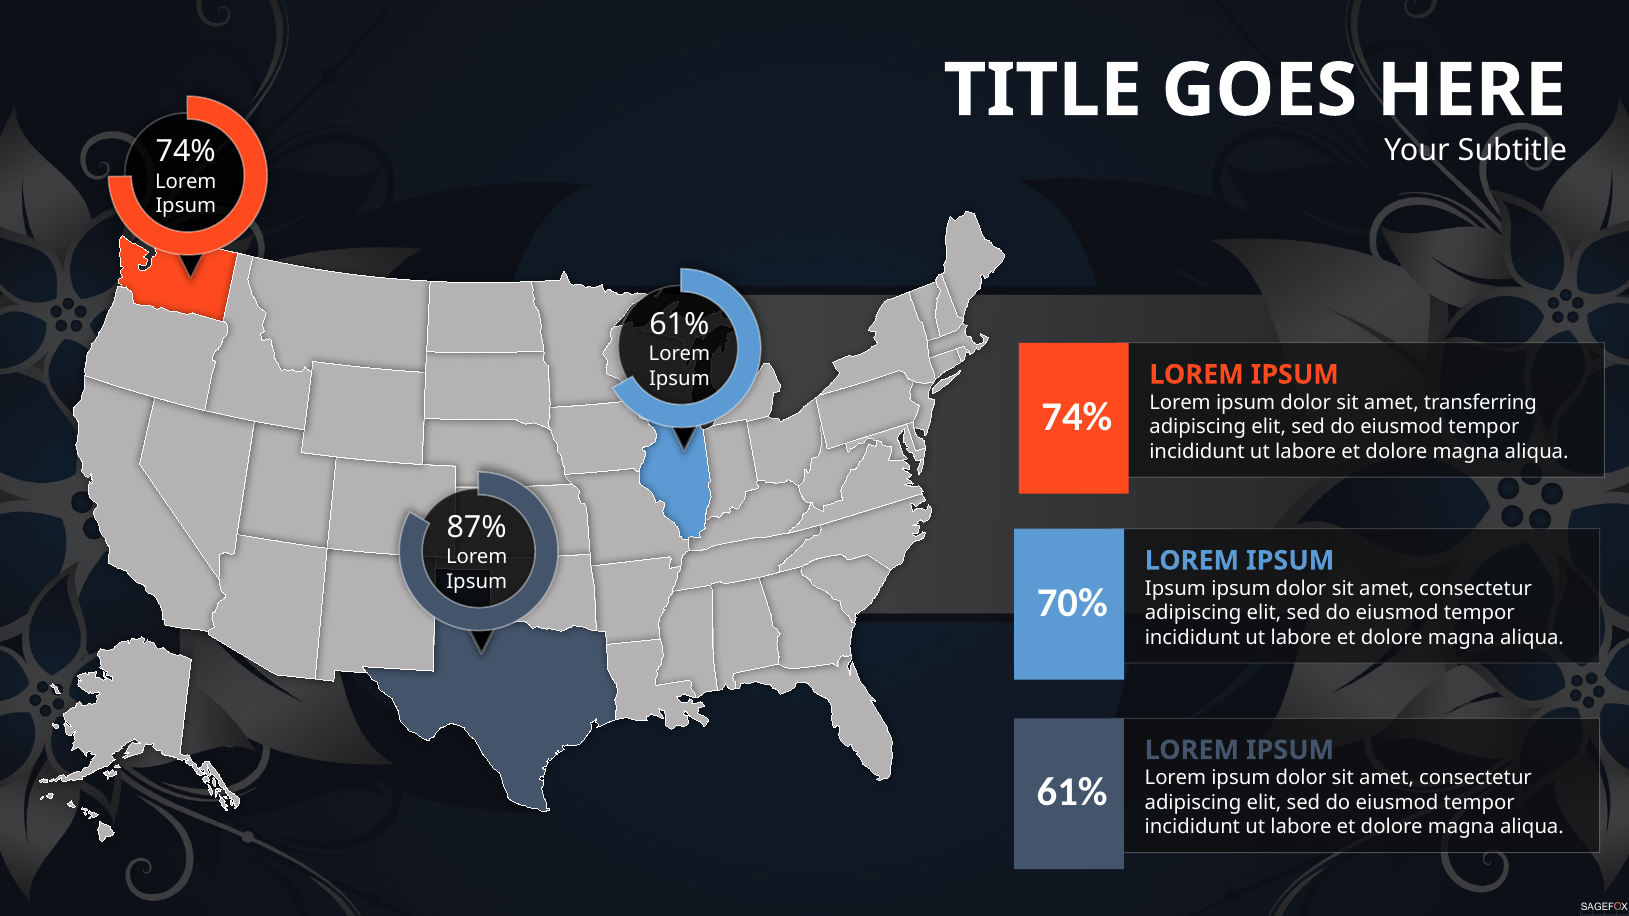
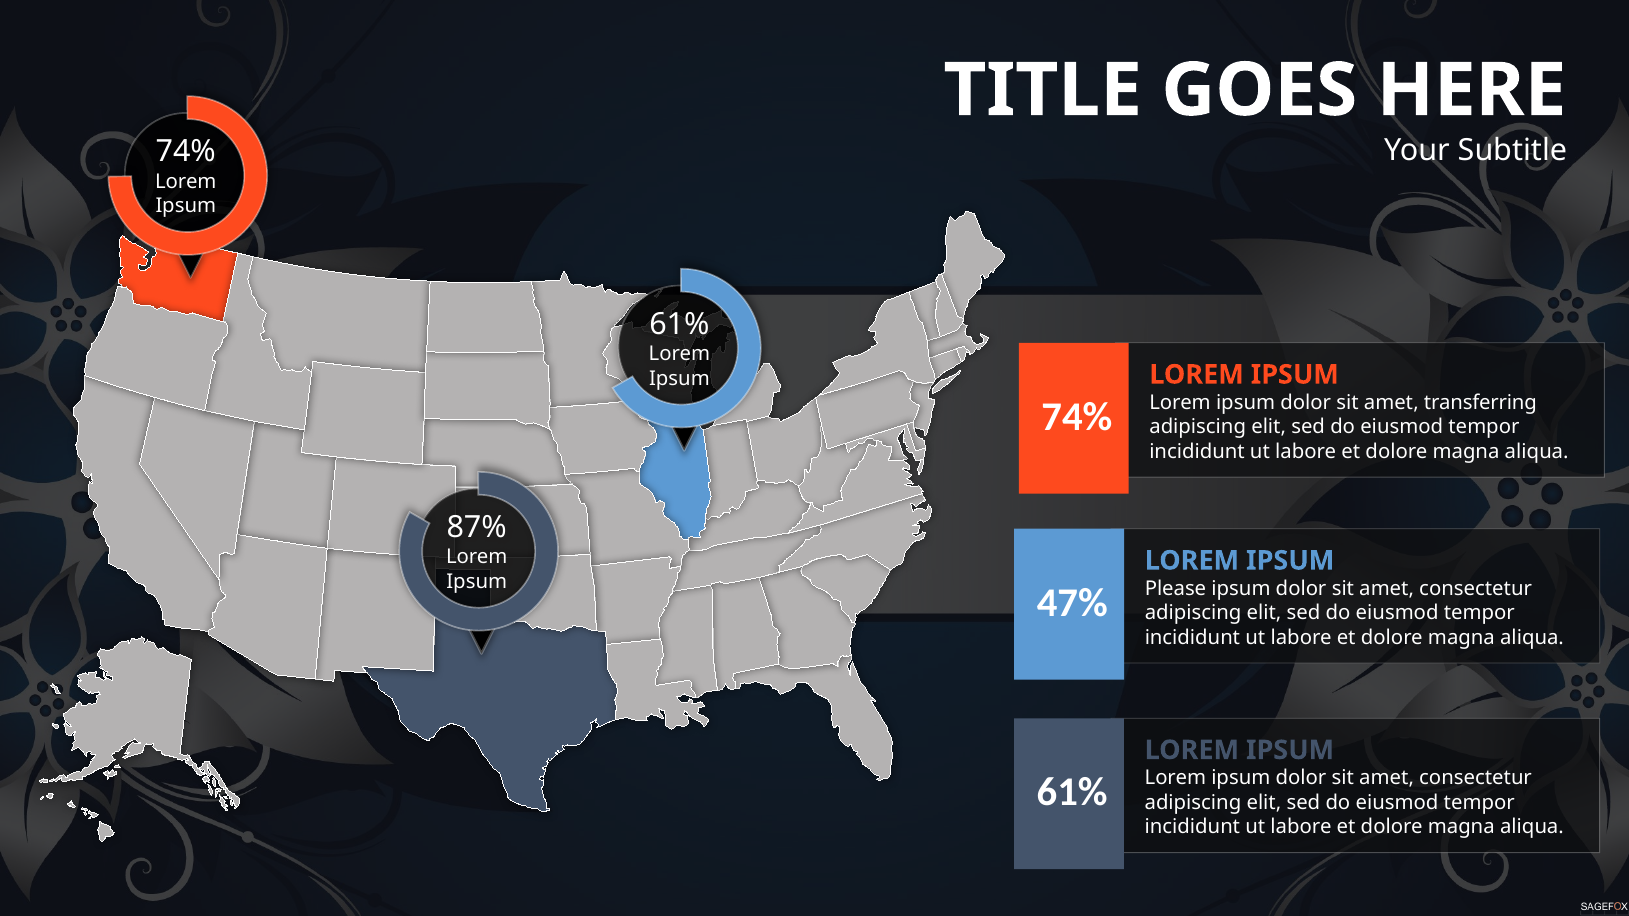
Ipsum at (1175, 589): Ipsum -> Please
70%: 70% -> 47%
